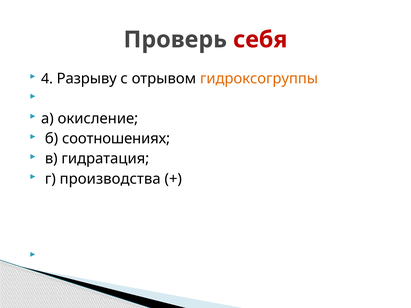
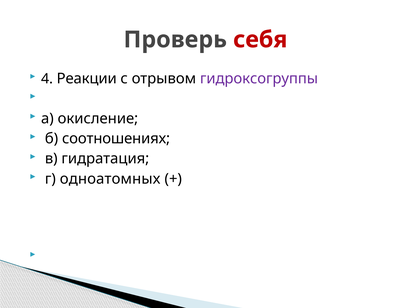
Разрыву: Разрыву -> Реакции
гидроксогруппы colour: orange -> purple
производства: производства -> одноатомных
